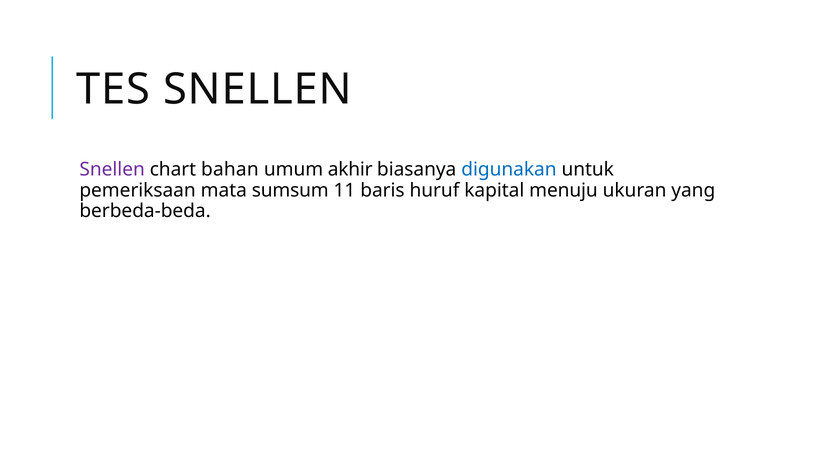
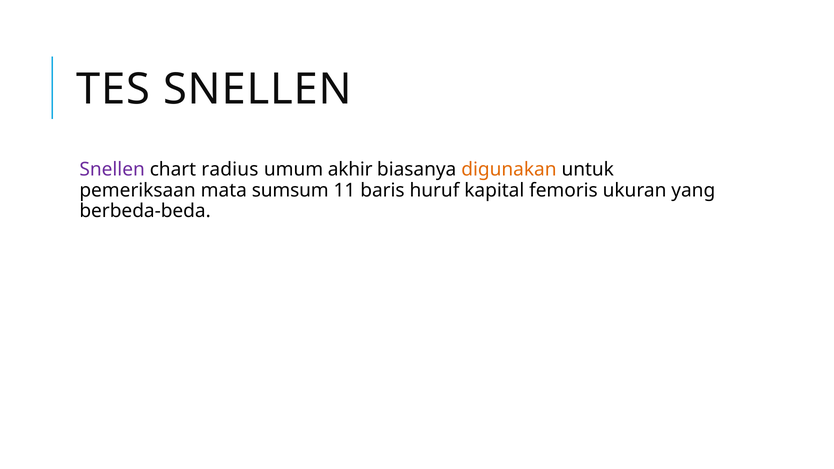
bahan: bahan -> radius
digunakan colour: blue -> orange
menuju: menuju -> femoris
